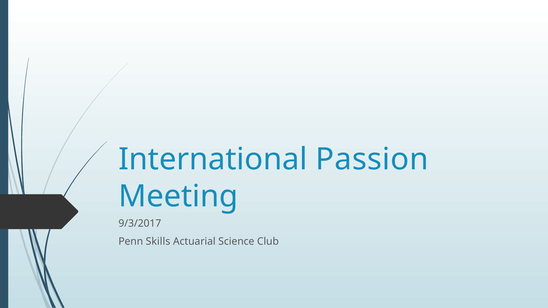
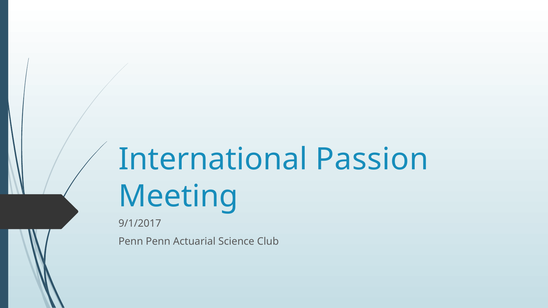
9/3/2017: 9/3/2017 -> 9/1/2017
Penn Skills: Skills -> Penn
